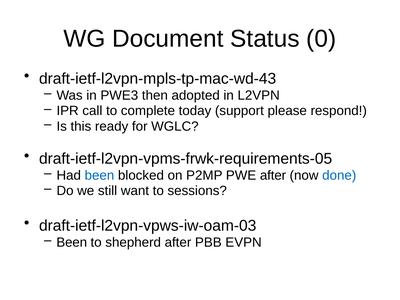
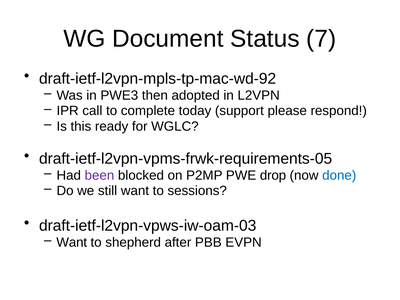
0: 0 -> 7
draft-ietf-l2vpn-mpls-tp-mac-wd-43: draft-ietf-l2vpn-mpls-tp-mac-wd-43 -> draft-ietf-l2vpn-mpls-tp-mac-wd-92
been at (99, 175) colour: blue -> purple
PWE after: after -> drop
Been at (72, 242): Been -> Want
